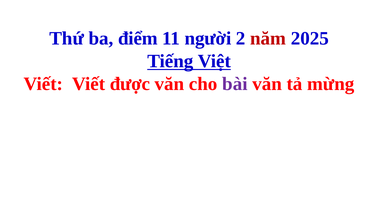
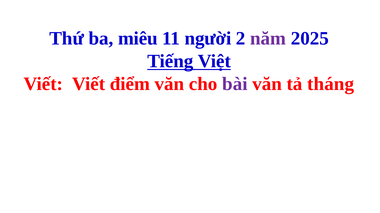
điểm: điểm -> miêu
năm colour: red -> purple
được: được -> điểm
mừng: mừng -> tháng
